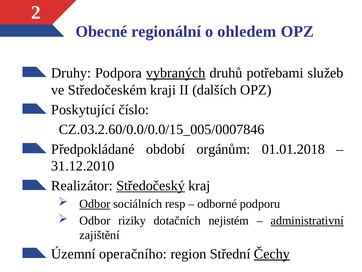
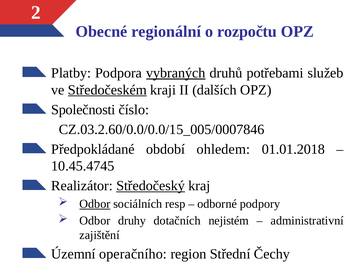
ohledem: ohledem -> rozpočtu
Druhy: Druhy -> Platby
Středočeském underline: none -> present
Poskytující: Poskytující -> Společnosti
orgánům: orgánům -> ohledem
31.12.2010: 31.12.2010 -> 10.45.4745
podporu: podporu -> podpory
riziky: riziky -> druhy
administrativní underline: present -> none
Čechy underline: present -> none
